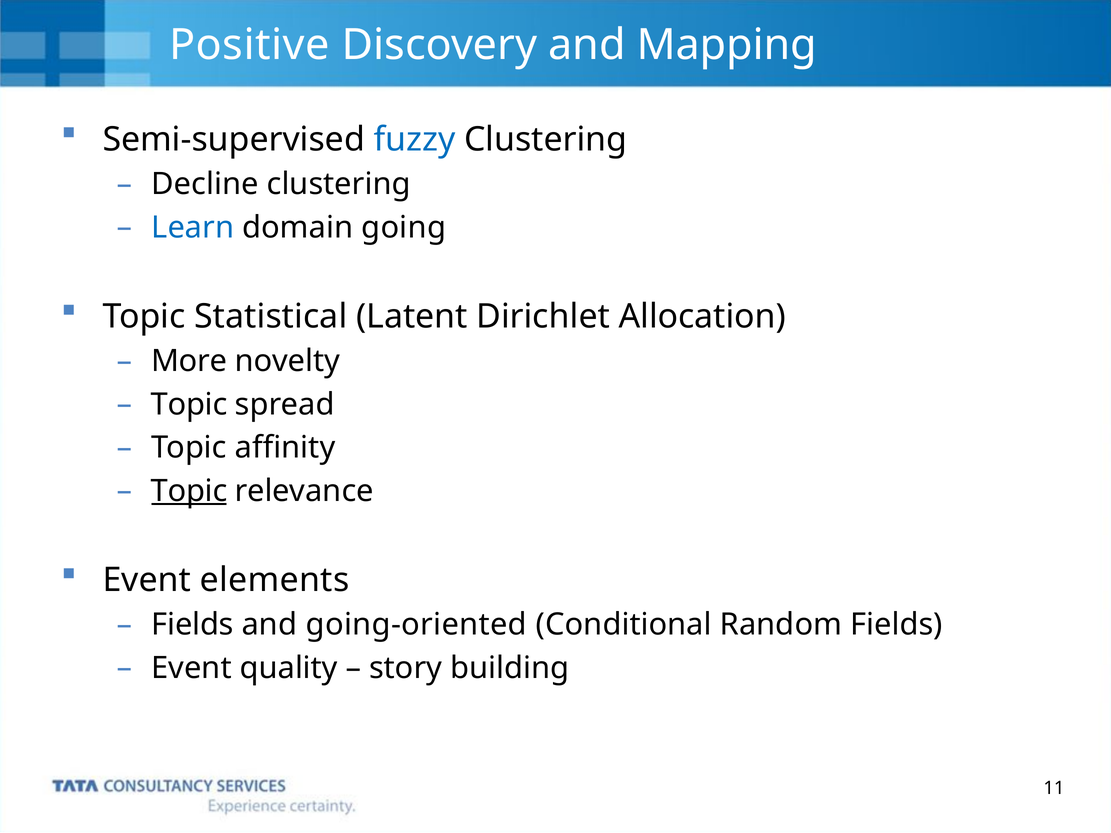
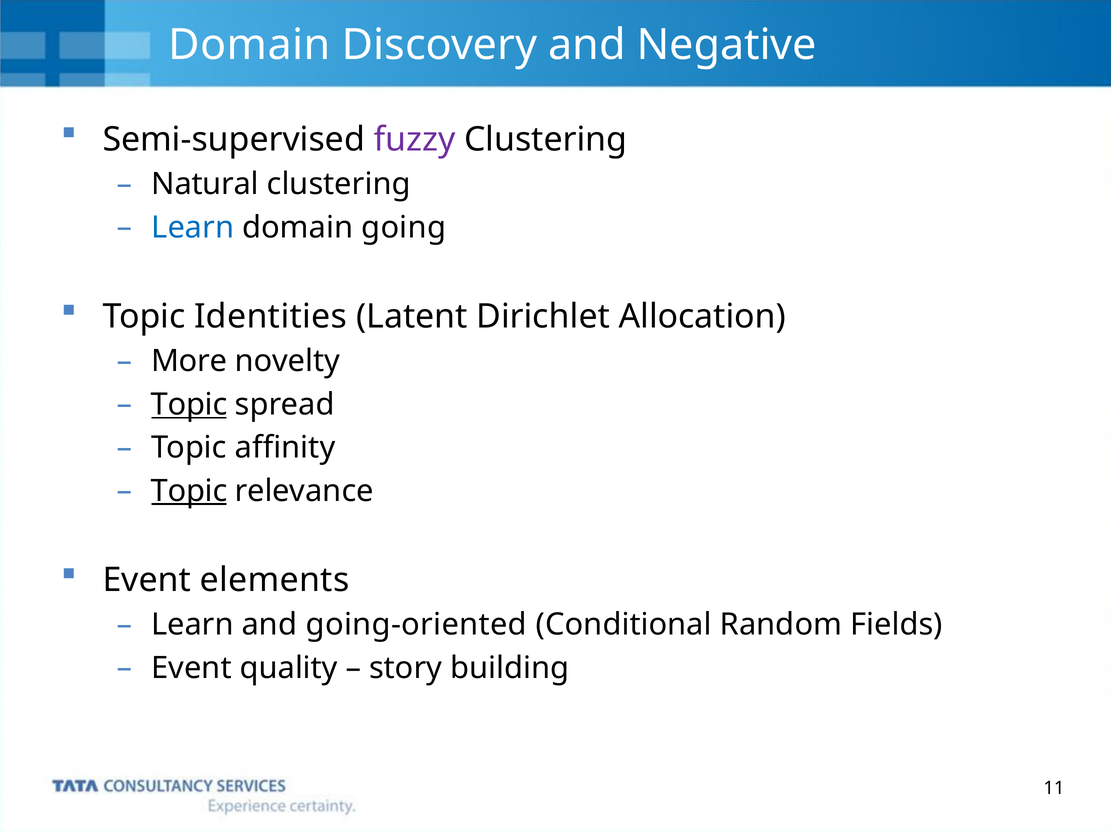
Positive at (249, 45): Positive -> Domain
Mapping: Mapping -> Negative
fuzzy colour: blue -> purple
Decline: Decline -> Natural
Statistical: Statistical -> Identities
Topic at (189, 405) underline: none -> present
Fields at (193, 625): Fields -> Learn
